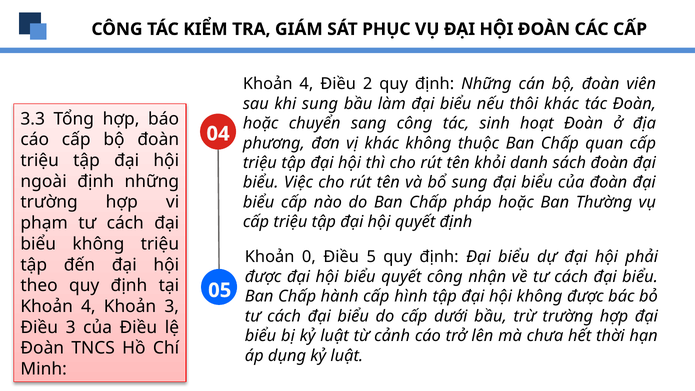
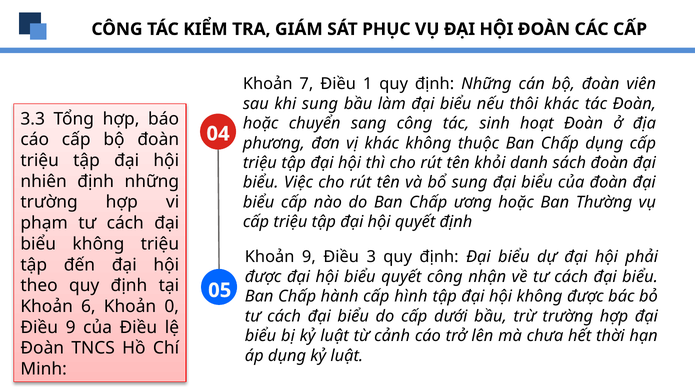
4 at (306, 84): 4 -> 7
2: 2 -> 1
Chấp quan: quan -> dụng
ngoài: ngoài -> nhiên
pháp: pháp -> ương
Khoản 0: 0 -> 9
5: 5 -> 3
4 at (88, 306): 4 -> 6
Khoản 3: 3 -> 0
Điều 3: 3 -> 9
